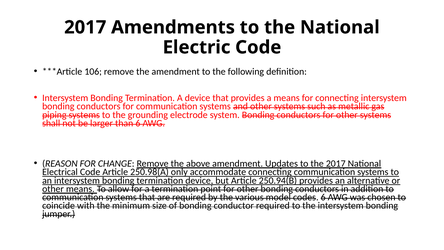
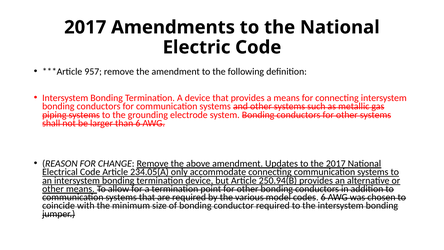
106: 106 -> 957
250.98(A: 250.98(A -> 234.05(A
